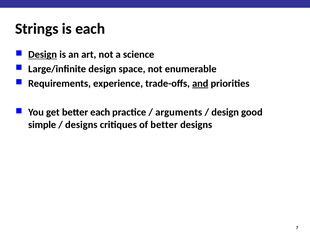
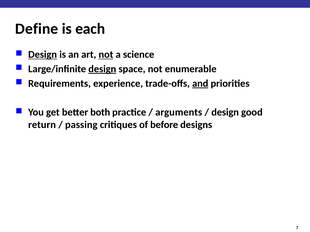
Strings: Strings -> Define
not at (106, 55) underline: none -> present
design at (102, 69) underline: none -> present
better each: each -> both
simple: simple -> return
designs at (81, 125): designs -> passing
of better: better -> before
